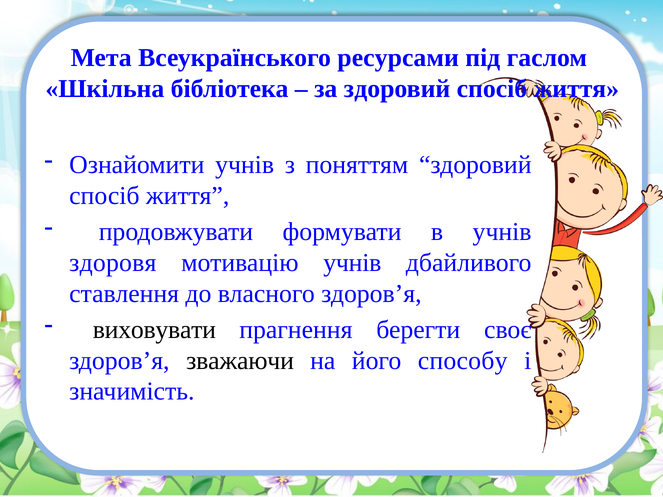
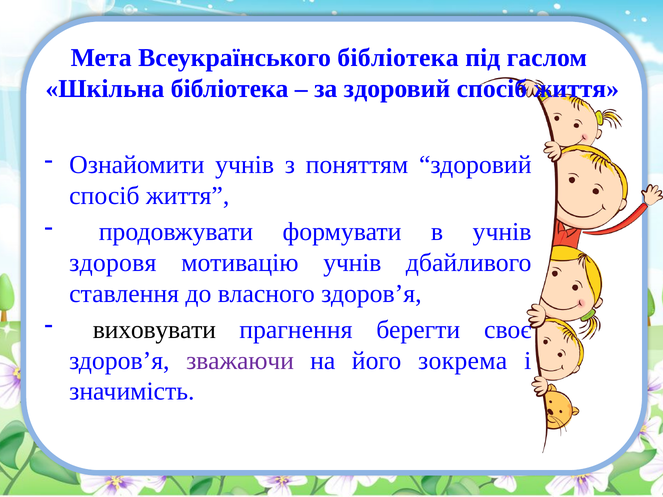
Всеукраїнського ресурсами: ресурсами -> бібліотека
зважаючи colour: black -> purple
способу: способу -> зокрема
